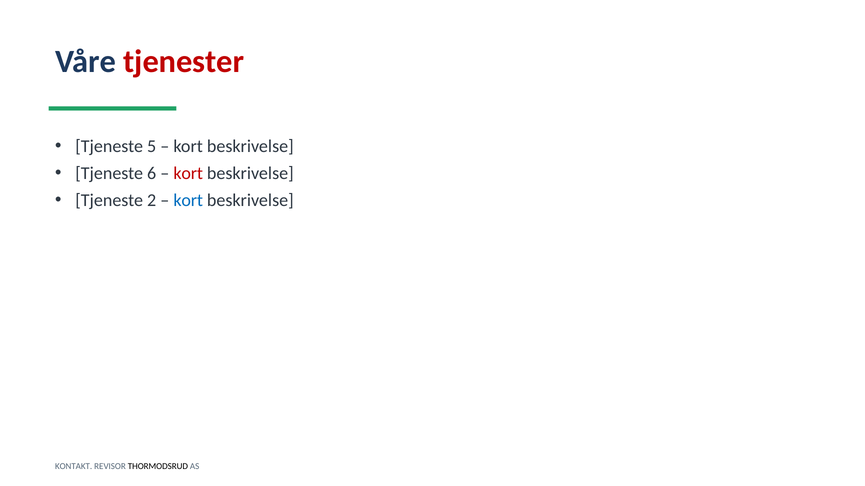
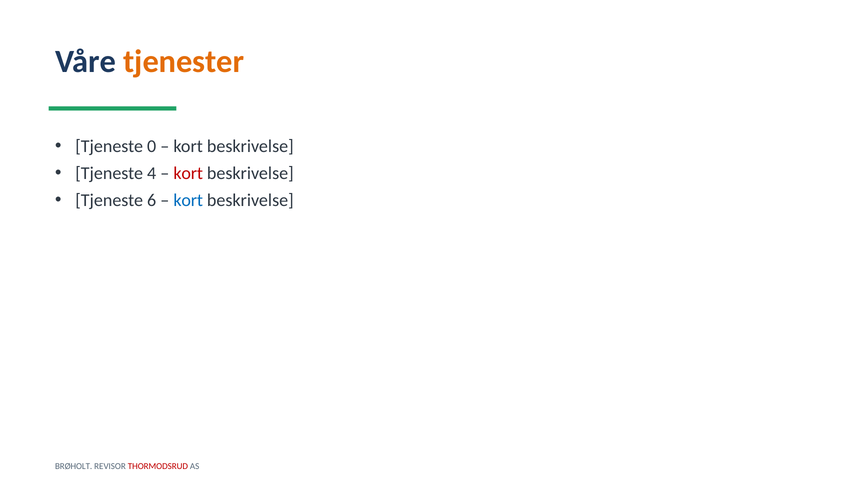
tjenester colour: red -> orange
5: 5 -> 0
6: 6 -> 4
2: 2 -> 6
KONTAKT: KONTAKT -> BRØHOLT
THORMODSRUD colour: black -> red
